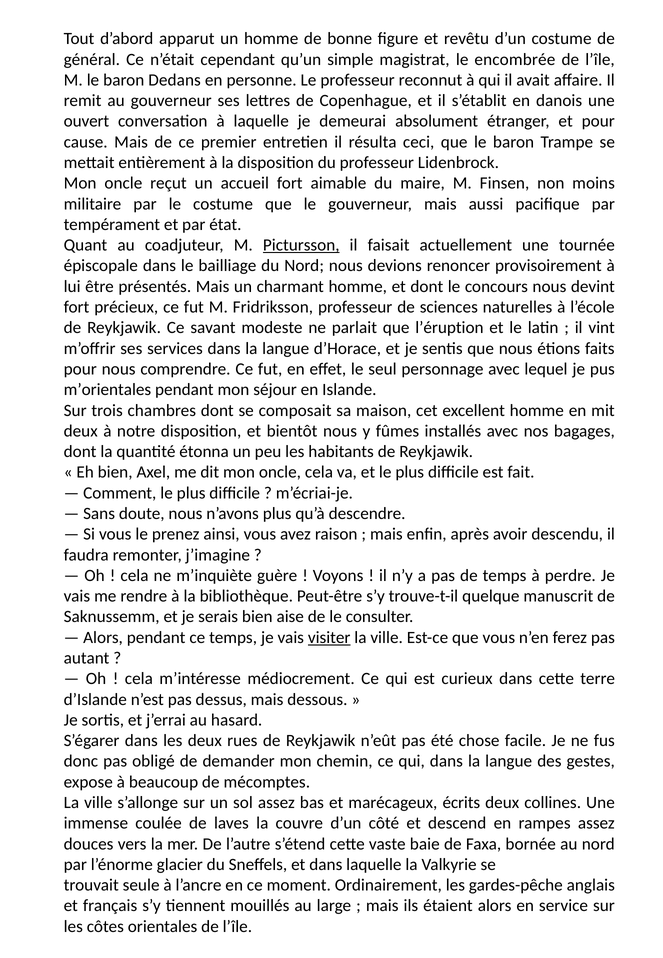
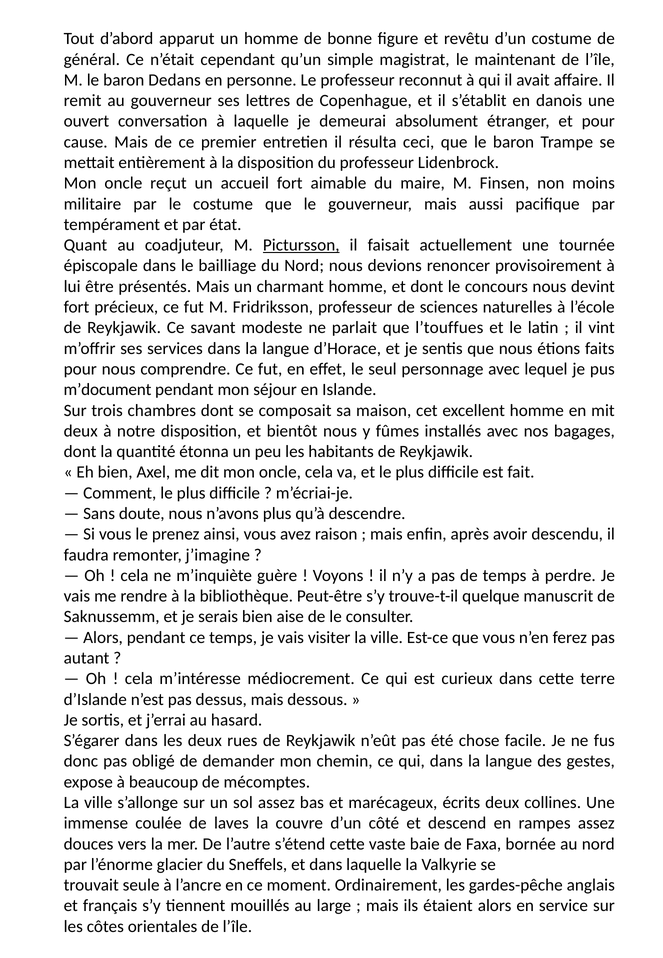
encombrée: encombrée -> maintenant
l’éruption: l’éruption -> l’touffues
m’orientales: m’orientales -> m’document
visiter underline: present -> none
